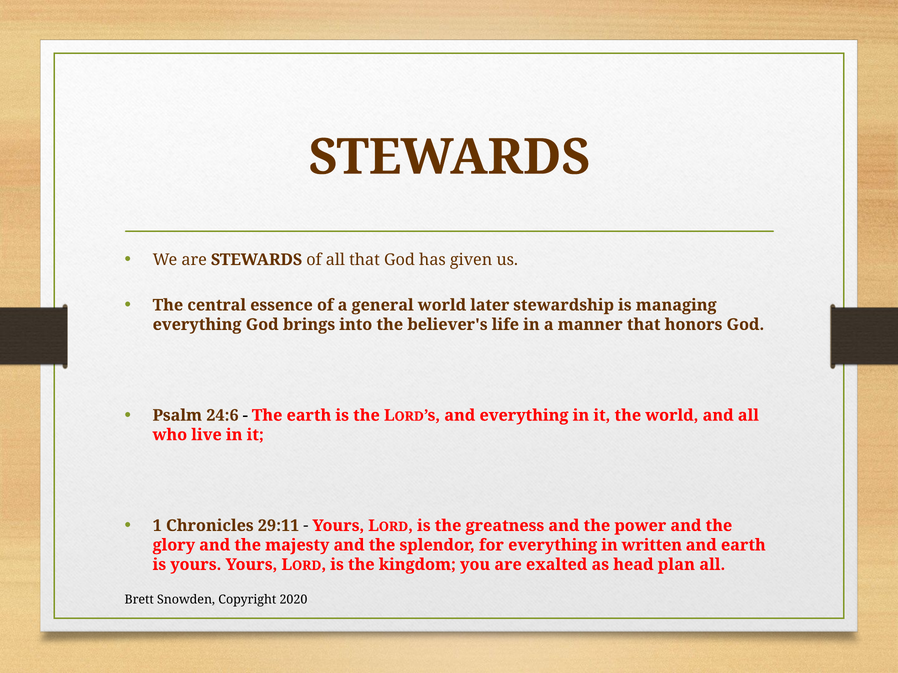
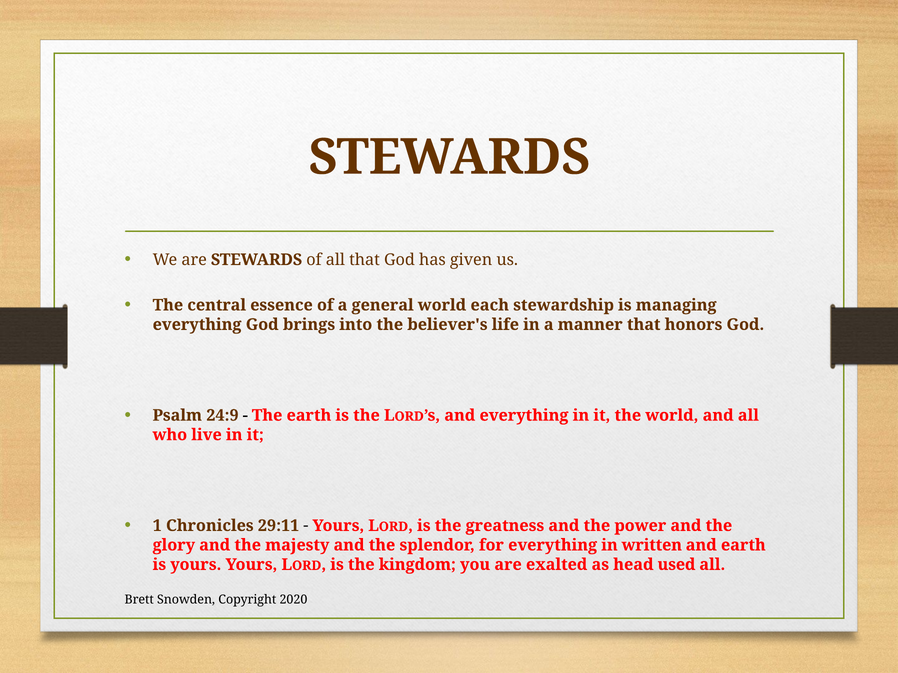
later: later -> each
24:6: 24:6 -> 24:9
plan: plan -> used
